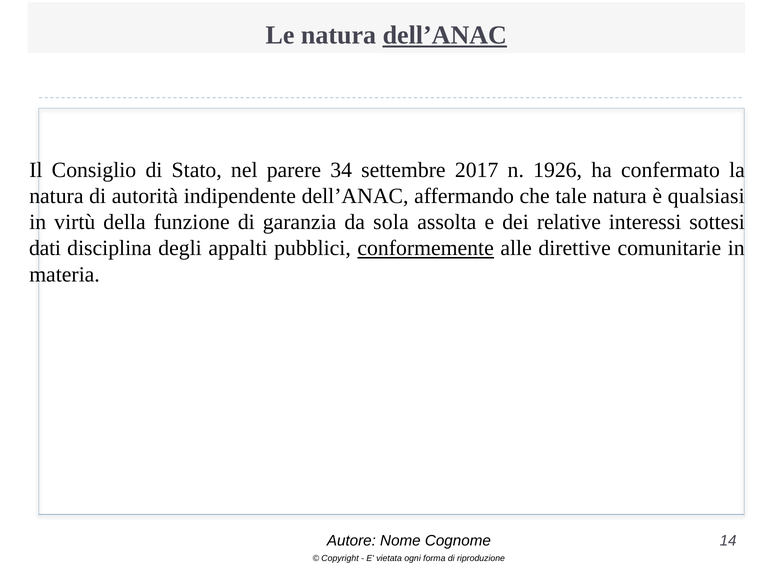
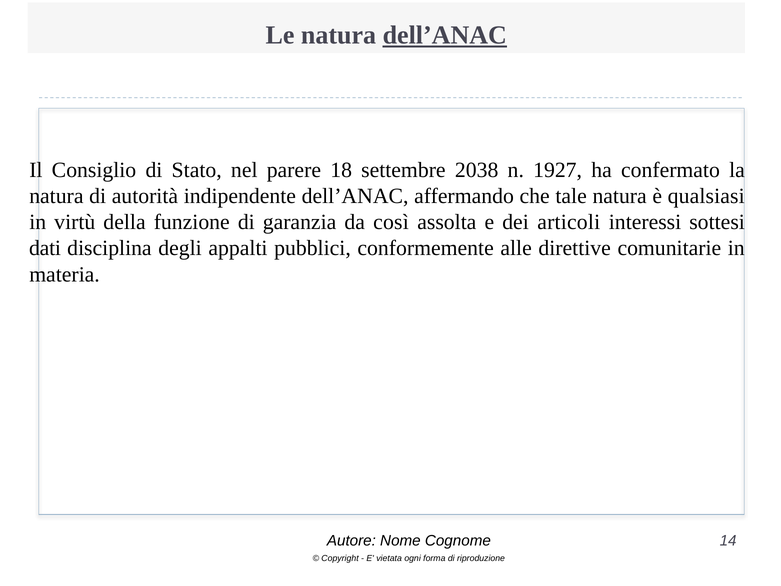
34: 34 -> 18
2017: 2017 -> 2038
1926: 1926 -> 1927
sola: sola -> così
relative: relative -> articoli
conformemente underline: present -> none
